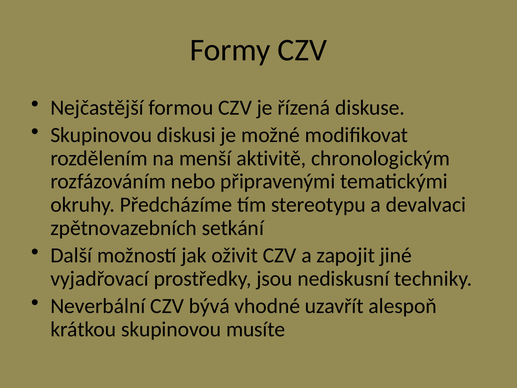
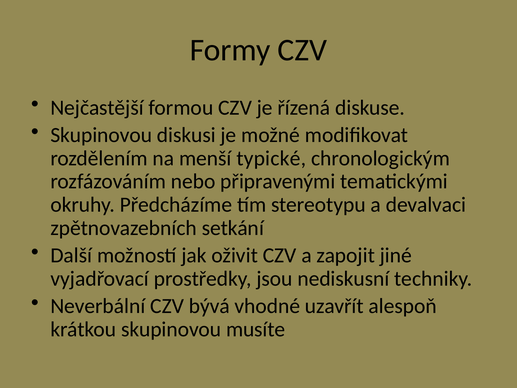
aktivitě: aktivitě -> typické
